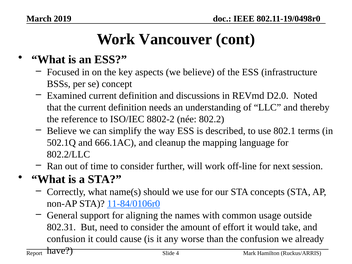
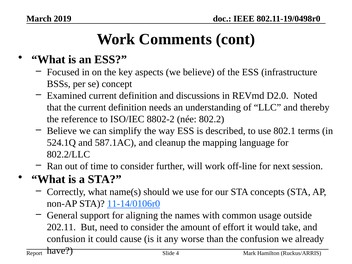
Vancouver: Vancouver -> Comments
502.1Q: 502.1Q -> 524.1Q
666.1AC: 666.1AC -> 587.1AC
11-84/0106r0: 11-84/0106r0 -> 11-14/0106r0
802.31: 802.31 -> 202.11
